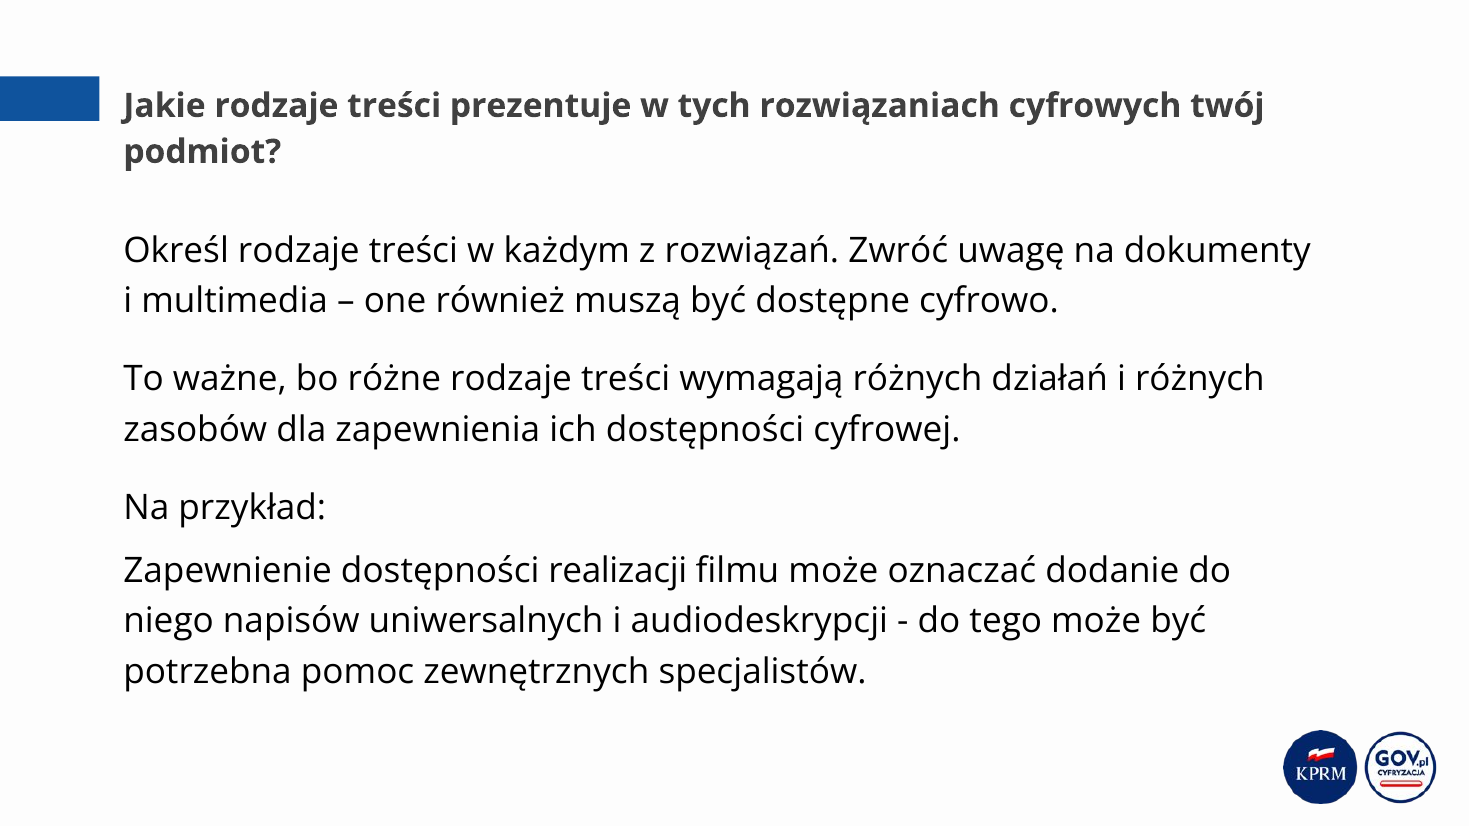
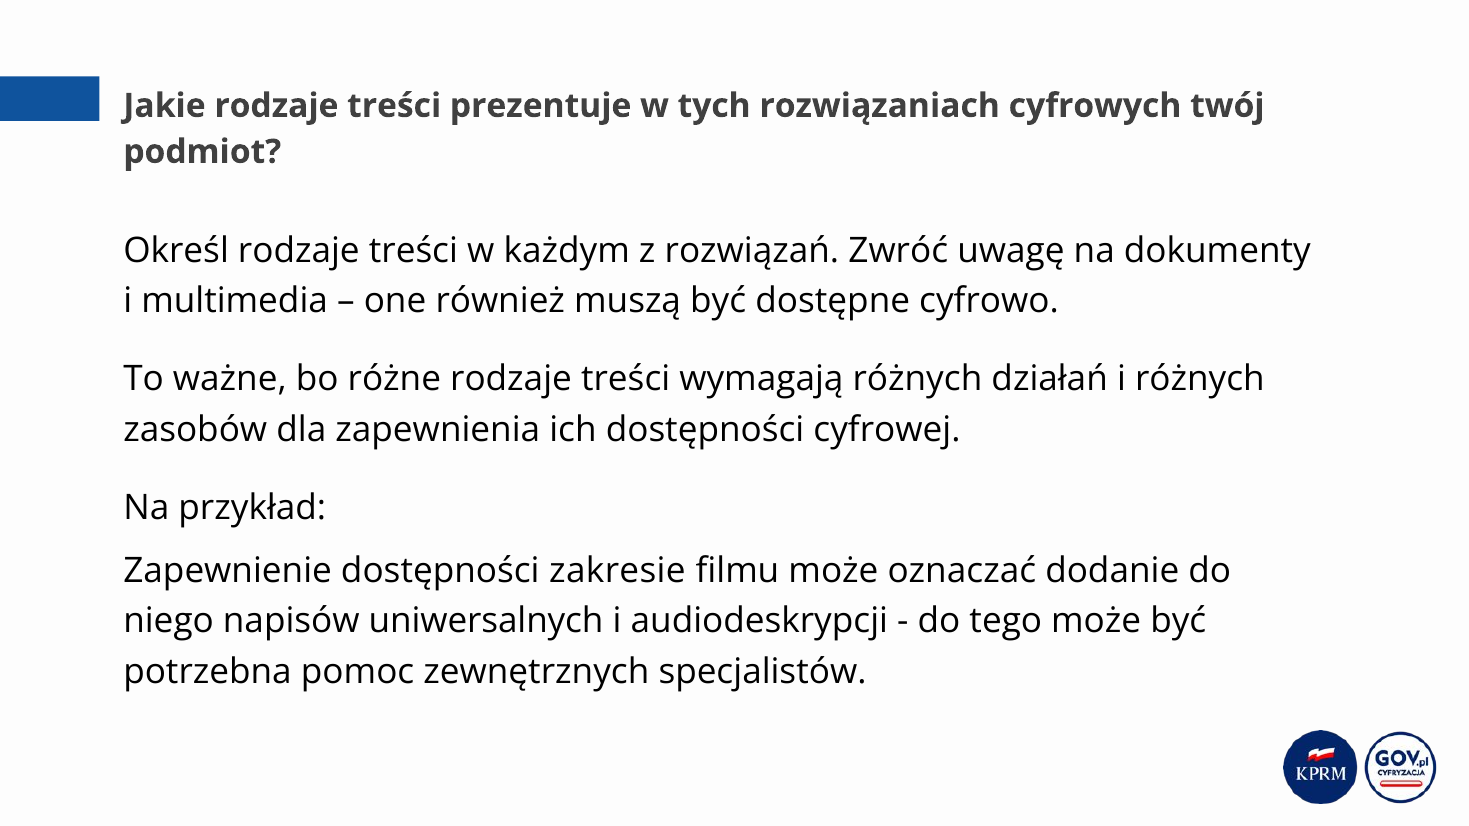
realizacji: realizacji -> zakresie
